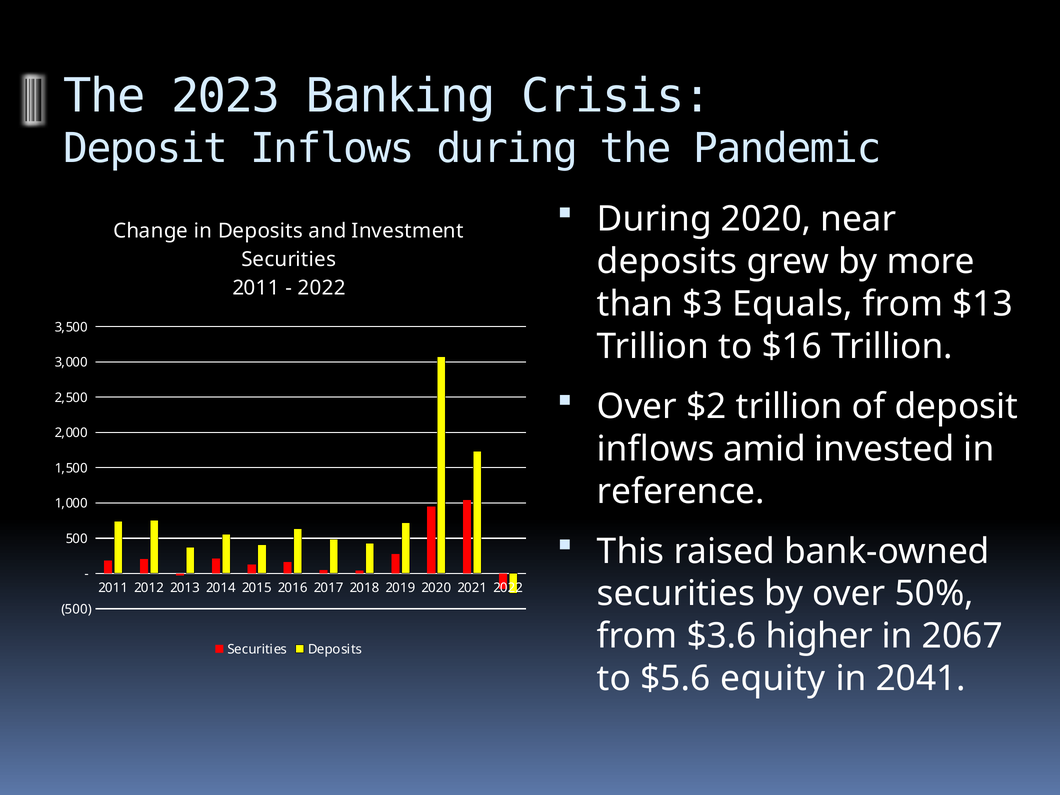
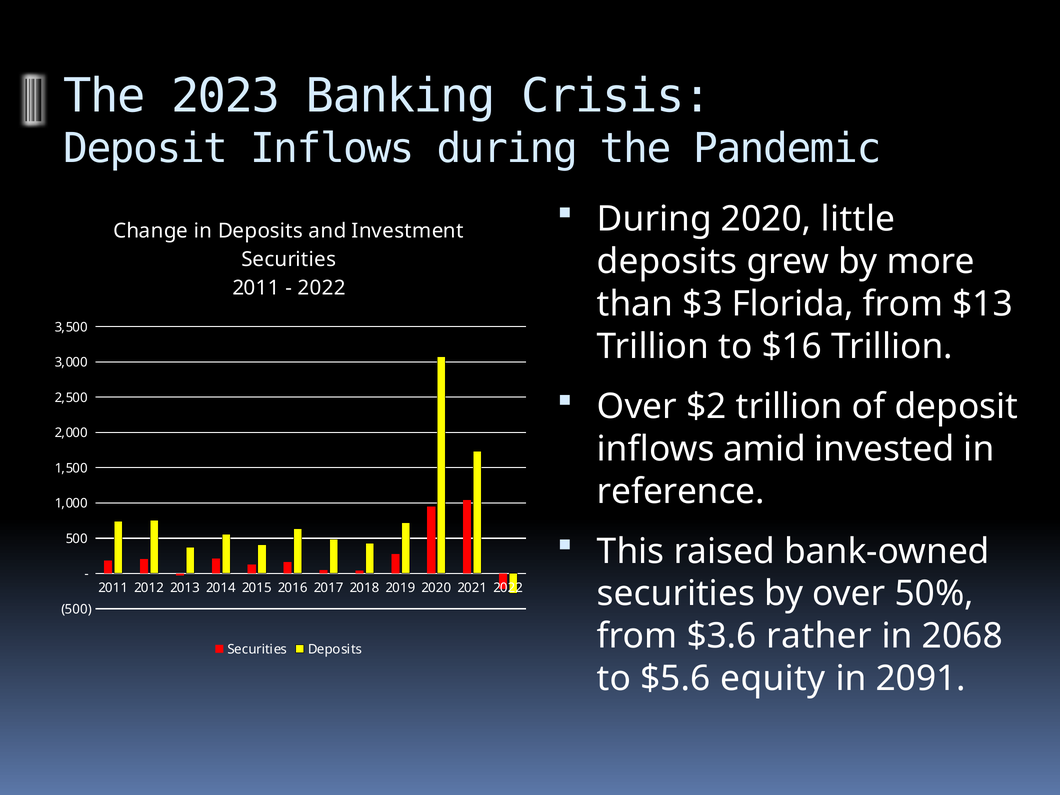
near: near -> little
Equals: Equals -> Florida
higher: higher -> rather
2067: 2067 -> 2068
2041: 2041 -> 2091
